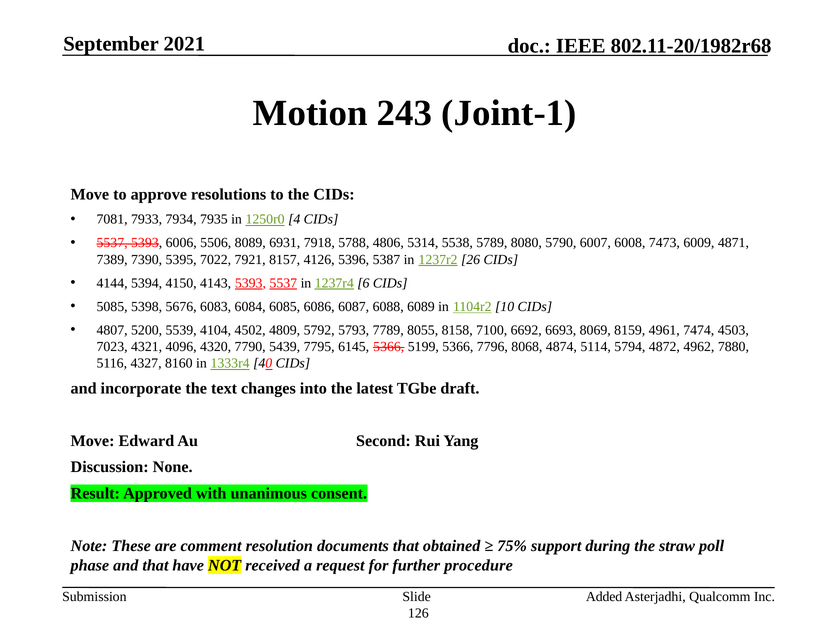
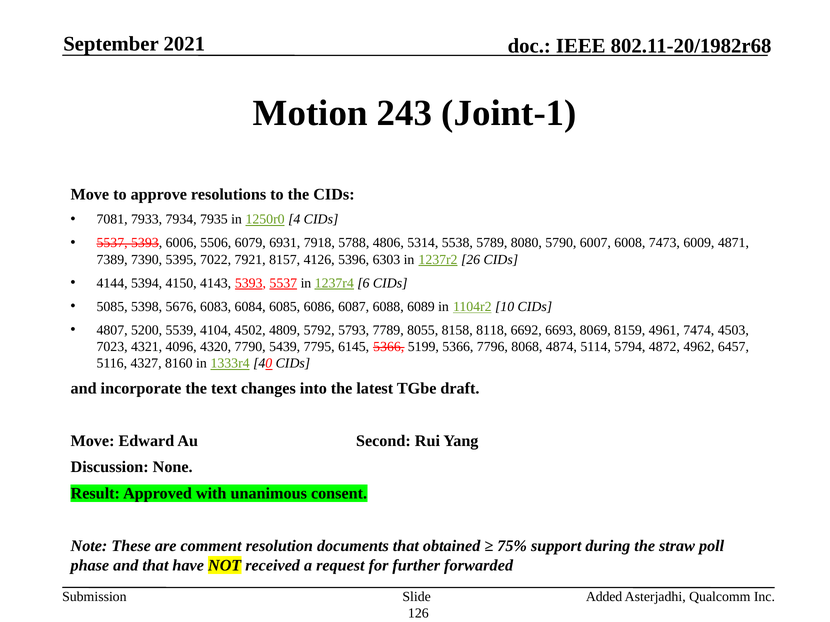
8089: 8089 -> 6079
5387: 5387 -> 6303
7100: 7100 -> 8118
7880: 7880 -> 6457
procedure: procedure -> forwarded
